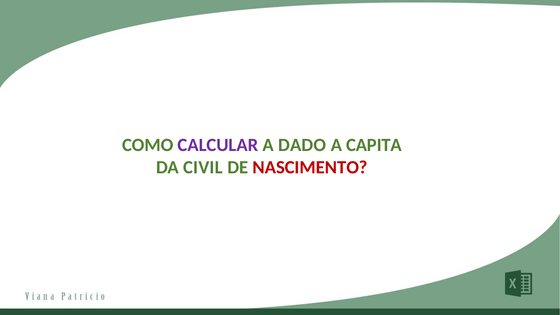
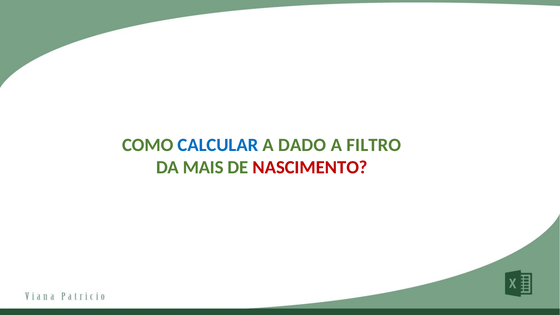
CALCULAR colour: purple -> blue
CAPITA: CAPITA -> FILTRO
CIVIL: CIVIL -> MAIS
